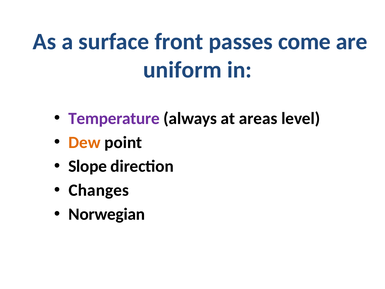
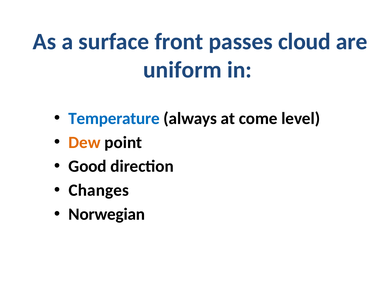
come: come -> cloud
Temperature colour: purple -> blue
areas: areas -> come
Slope: Slope -> Good
